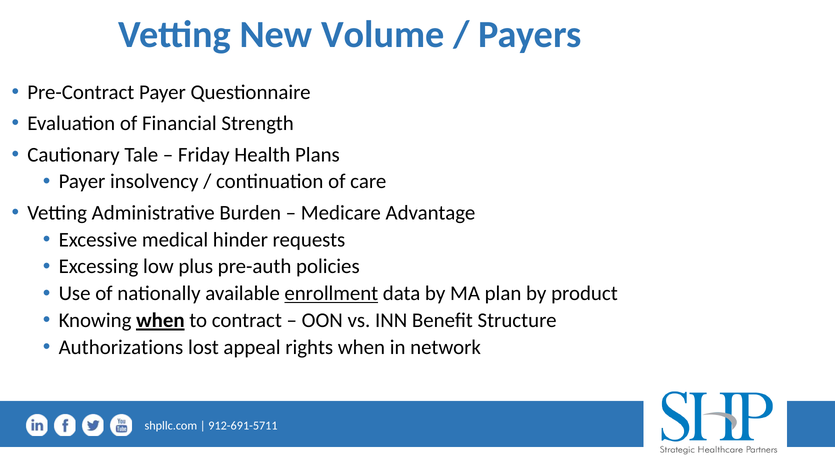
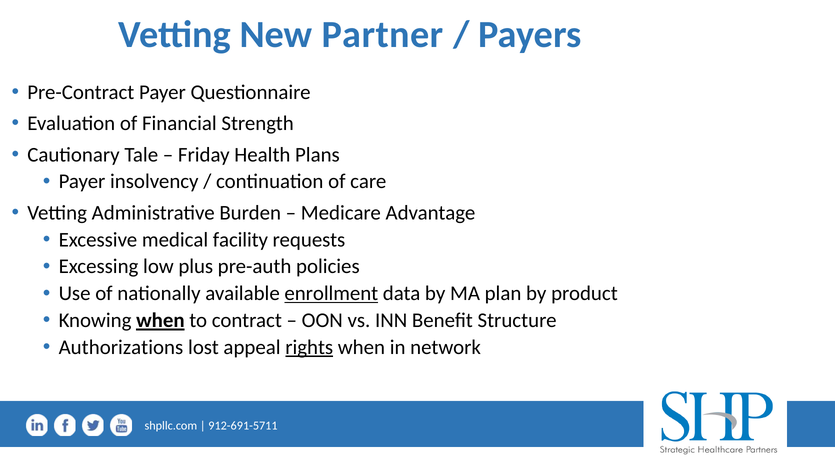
Volume: Volume -> Partner
hinder: hinder -> facility
rights underline: none -> present
